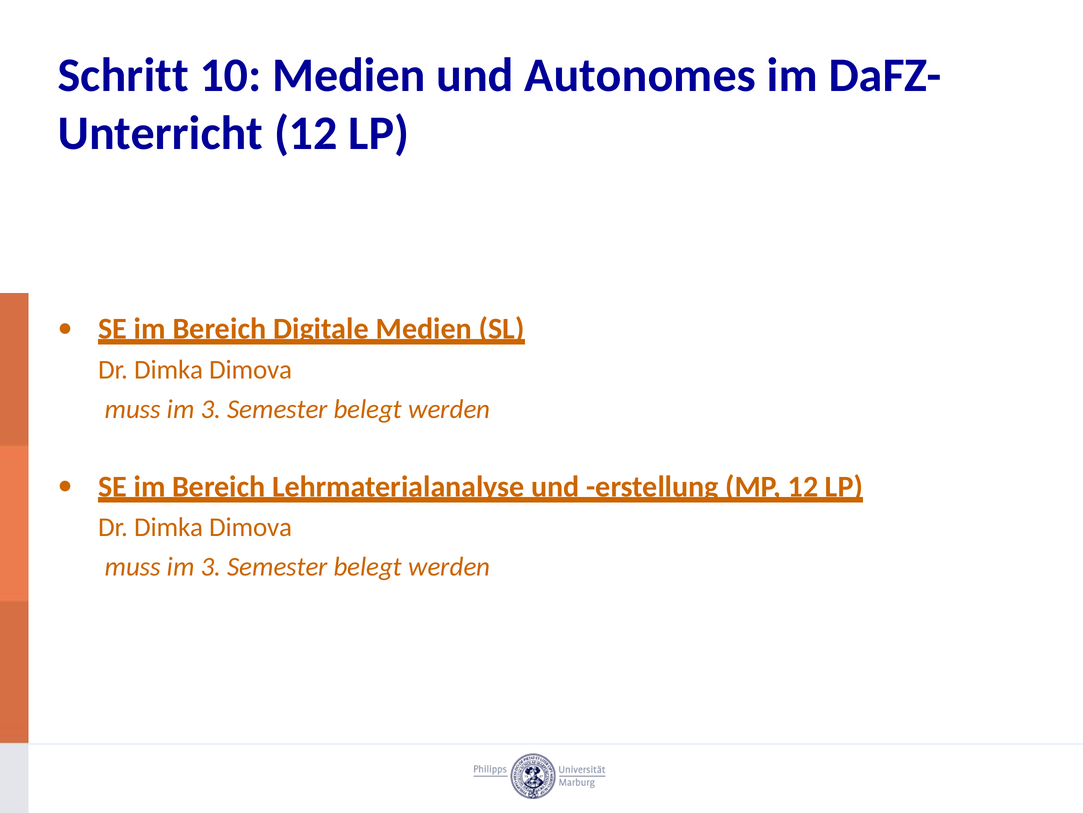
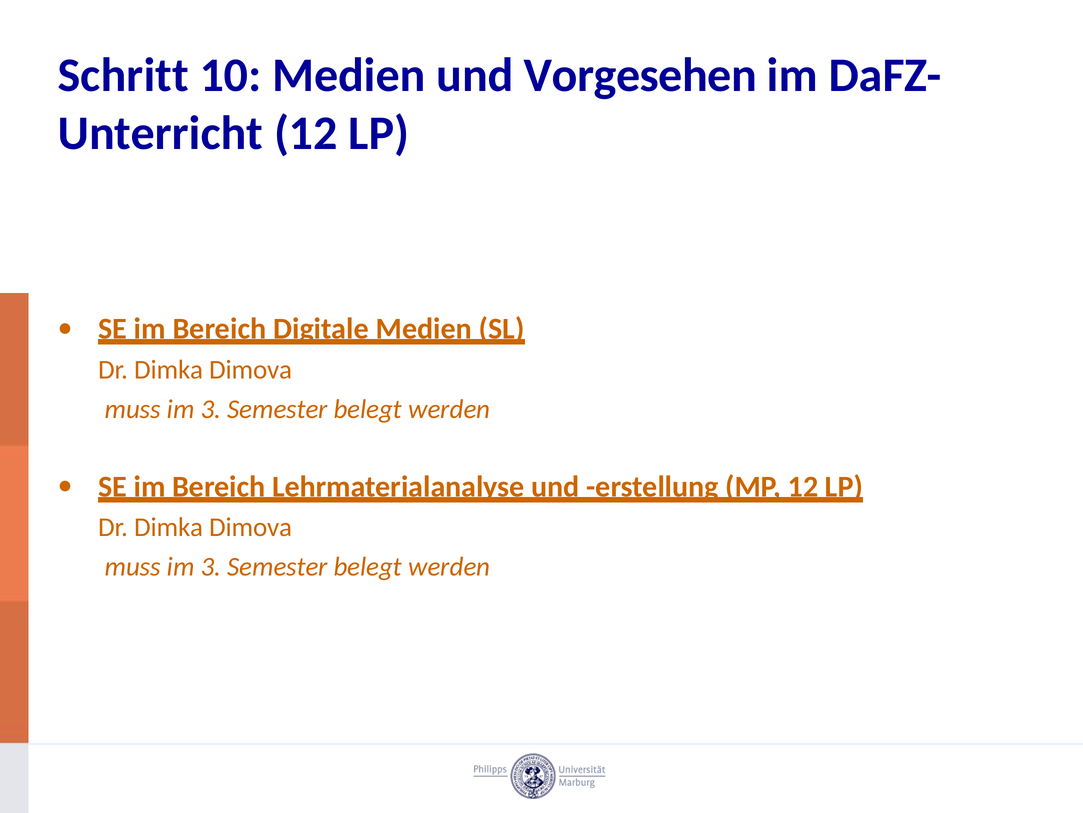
Autonomes: Autonomes -> Vorgesehen
